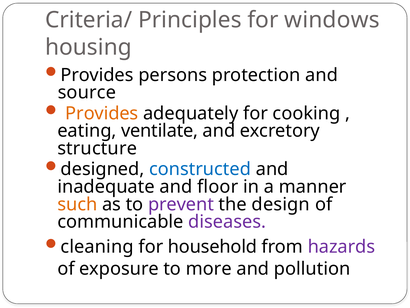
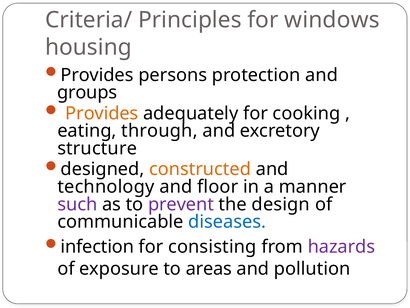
source: source -> groups
ventilate: ventilate -> through
constructed colour: blue -> orange
inadequate: inadequate -> technology
such colour: orange -> purple
diseases colour: purple -> blue
cleaning: cleaning -> infection
household: household -> consisting
more: more -> areas
